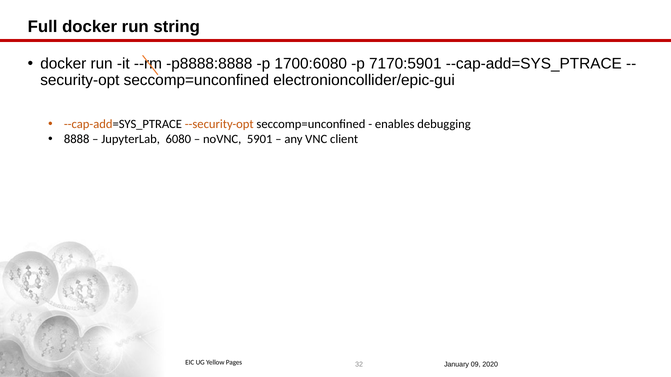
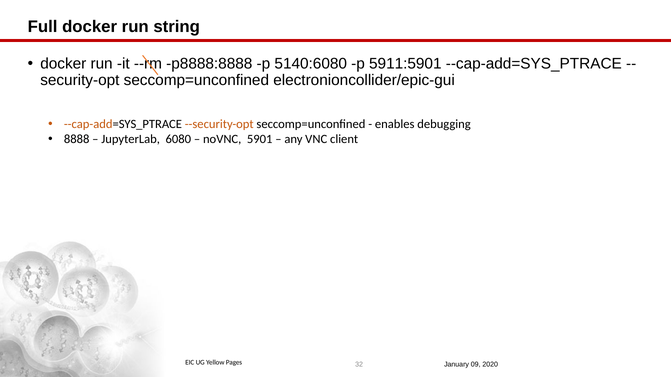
1700:6080: 1700:6080 -> 5140:6080
7170:5901: 7170:5901 -> 5911:5901
